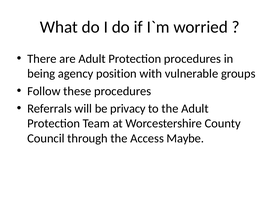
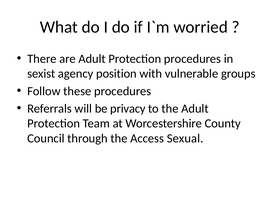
being: being -> sexist
Maybe: Maybe -> Sexual
